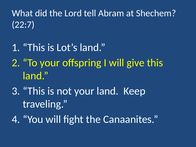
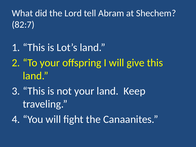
22:7: 22:7 -> 82:7
